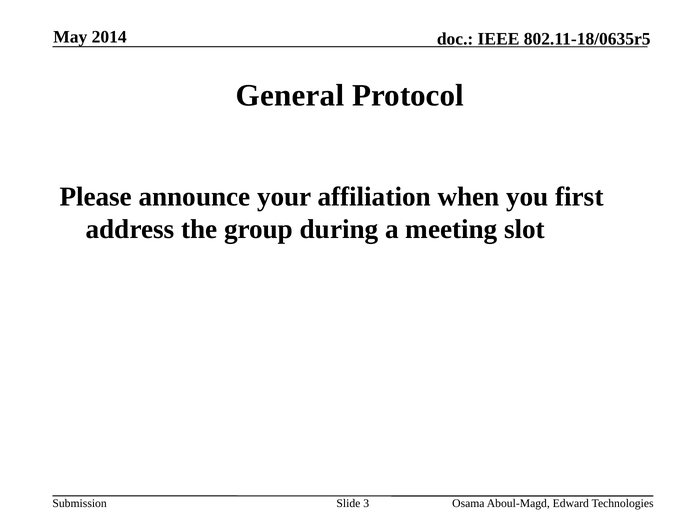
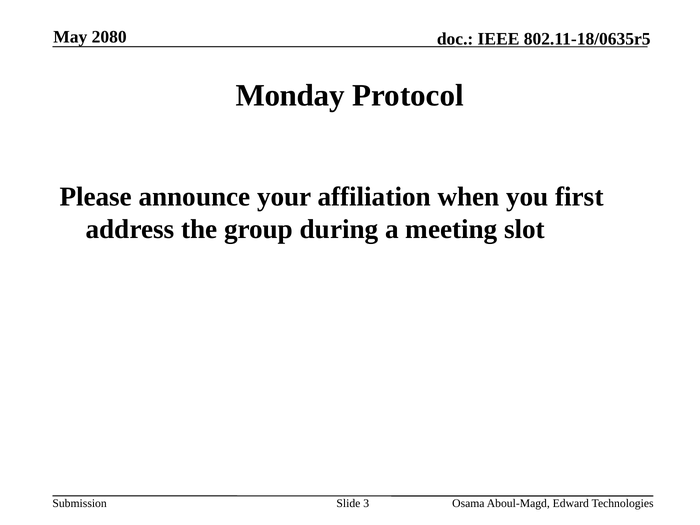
2014: 2014 -> 2080
General: General -> Monday
